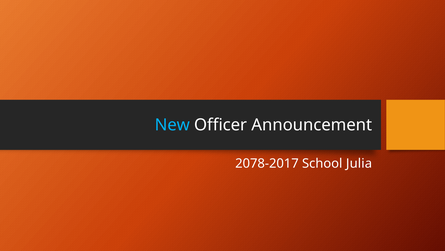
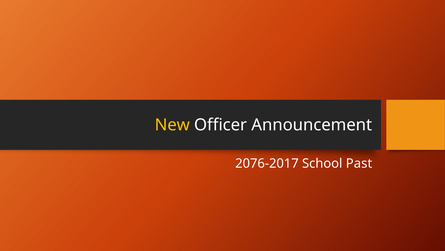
New colour: light blue -> yellow
2078-2017: 2078-2017 -> 2076-2017
Julia: Julia -> Past
